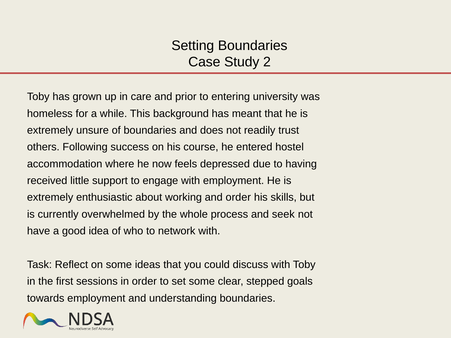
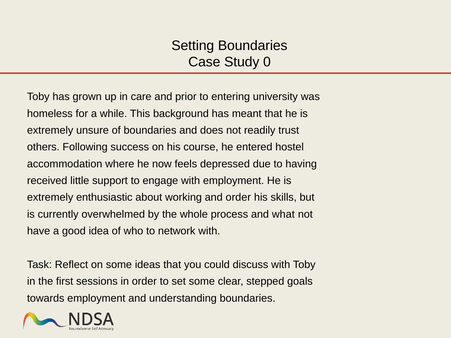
2: 2 -> 0
seek: seek -> what
